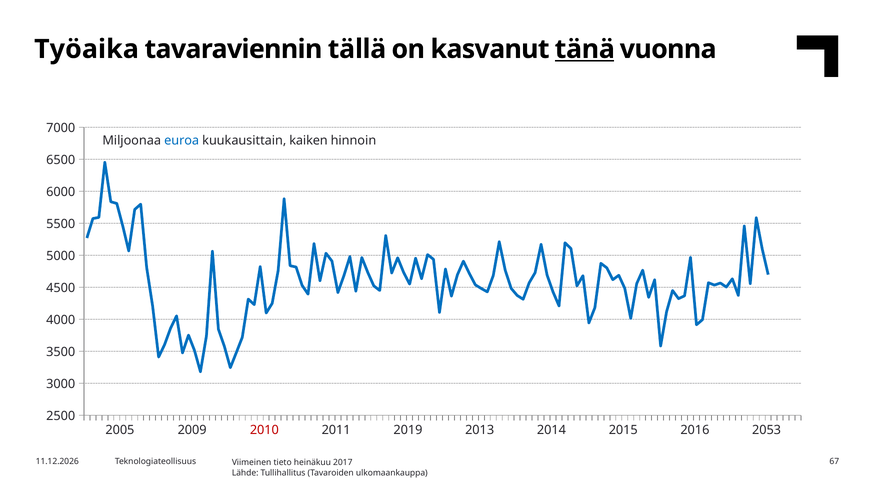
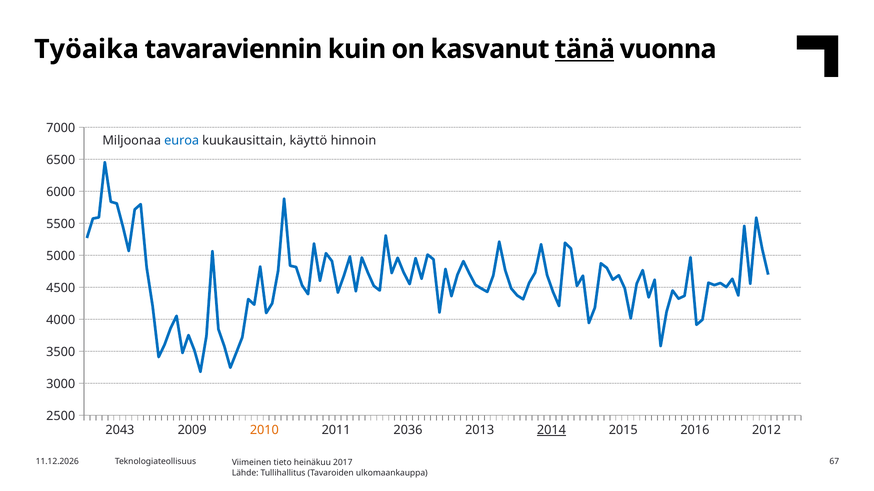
tällä: tällä -> kuin
kaiken: kaiken -> käyttö
2005: 2005 -> 2043
2010 colour: red -> orange
2019: 2019 -> 2036
2014 underline: none -> present
2053: 2053 -> 2012
